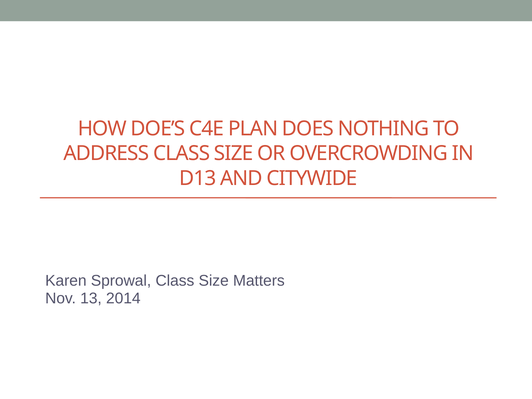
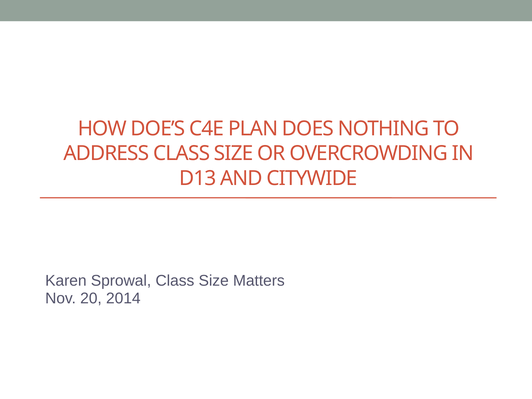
13: 13 -> 20
